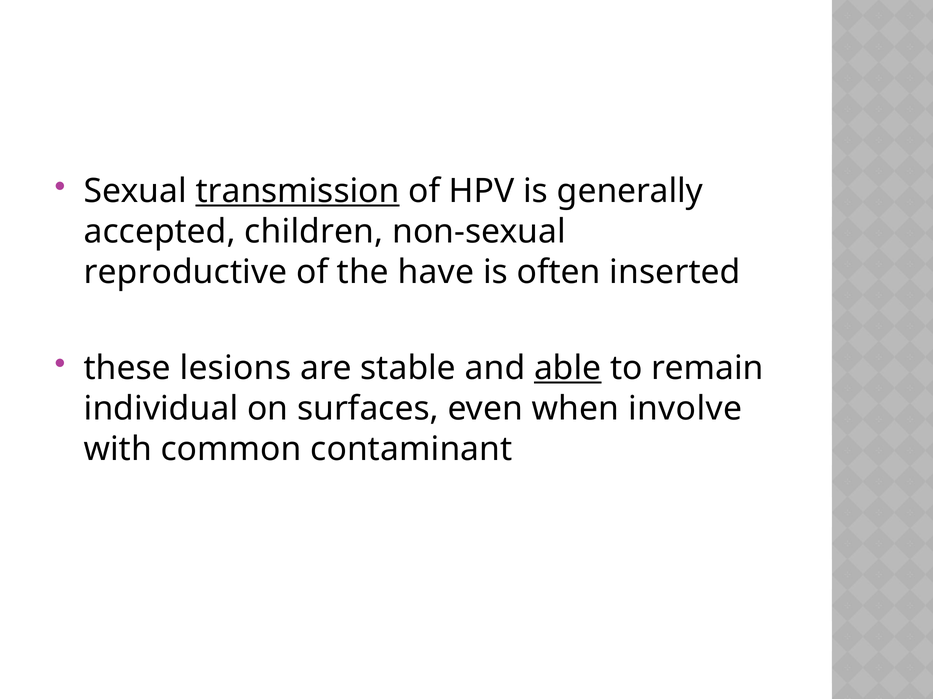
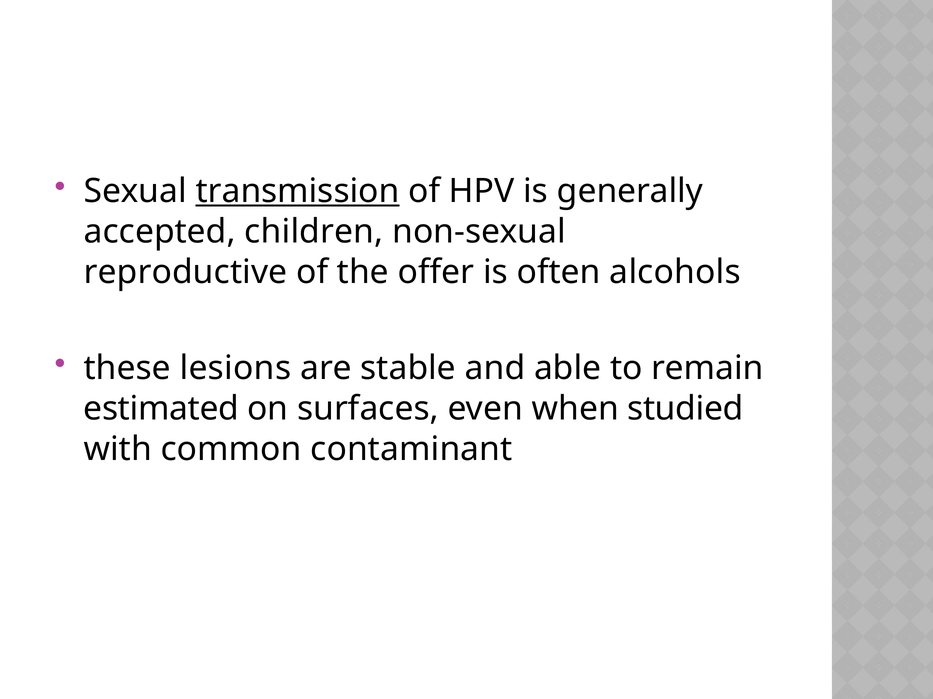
have: have -> offer
inserted: inserted -> alcohols
able underline: present -> none
individual: individual -> estimated
involve: involve -> studied
